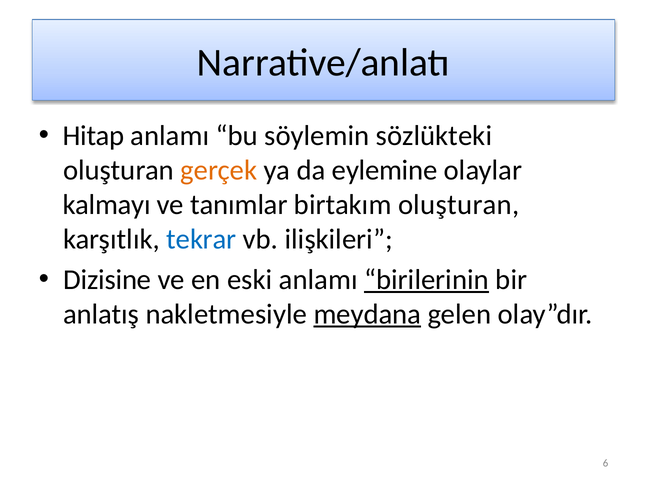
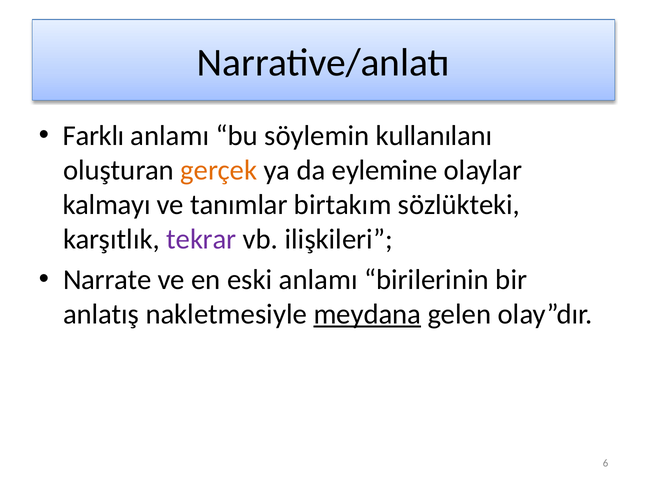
Hitap: Hitap -> Farklı
sözlükteki: sözlükteki -> kullanılanı
birtakım oluşturan: oluşturan -> sözlükteki
tekrar colour: blue -> purple
Dizisine: Dizisine -> Narrate
birilerinin underline: present -> none
